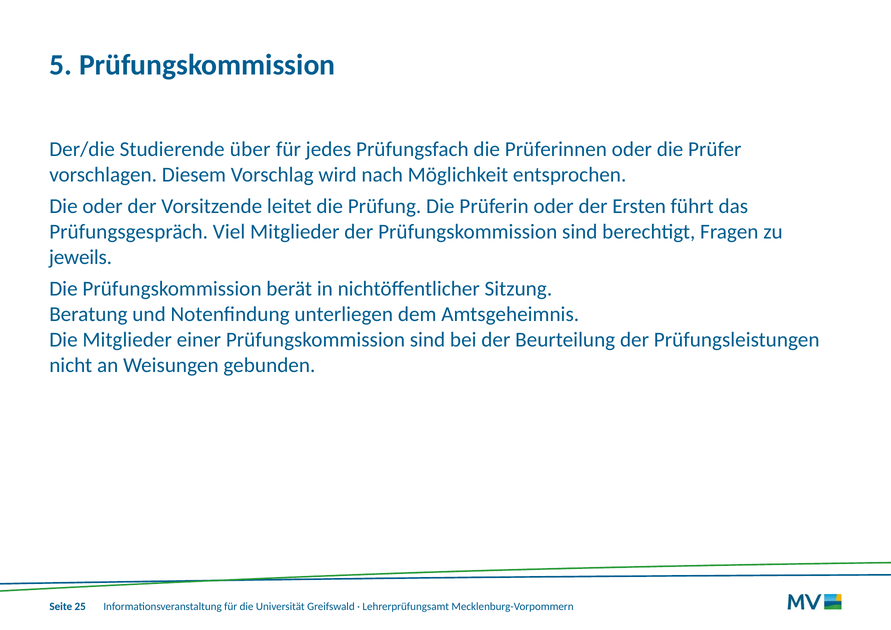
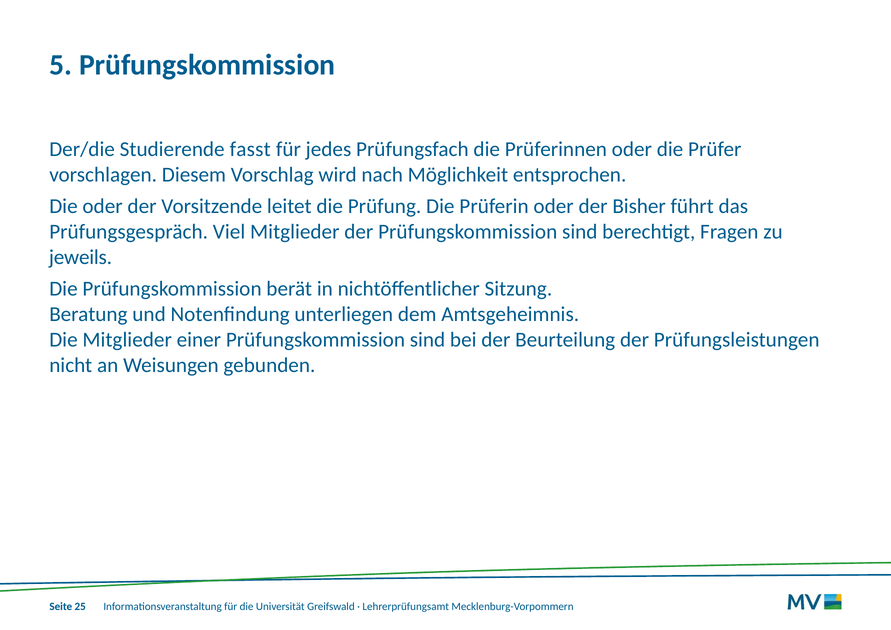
über: über -> fasst
Ersten: Ersten -> Bisher
